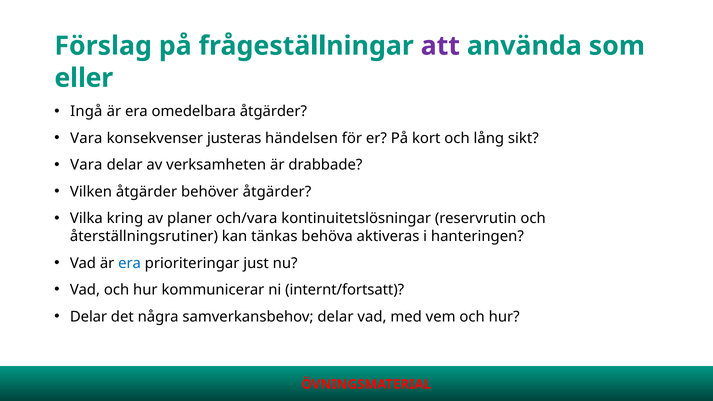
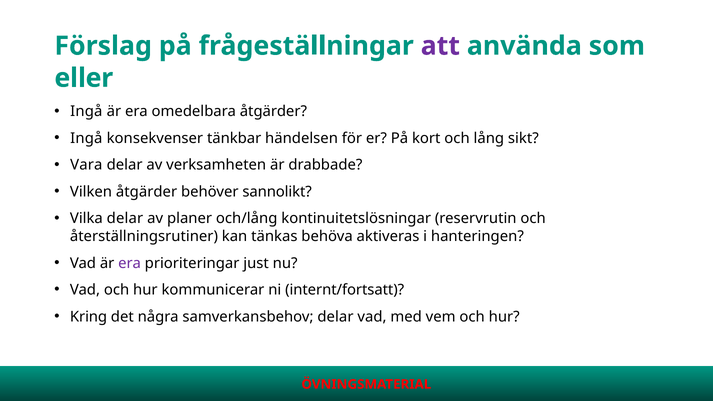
Vara at (86, 138): Vara -> Ingå
justeras: justeras -> tänkbar
behöver åtgärder: åtgärder -> sannolikt
Vilka kring: kring -> delar
och/vara: och/vara -> och/lång
era at (130, 263) colour: blue -> purple
Delar at (89, 317): Delar -> Kring
